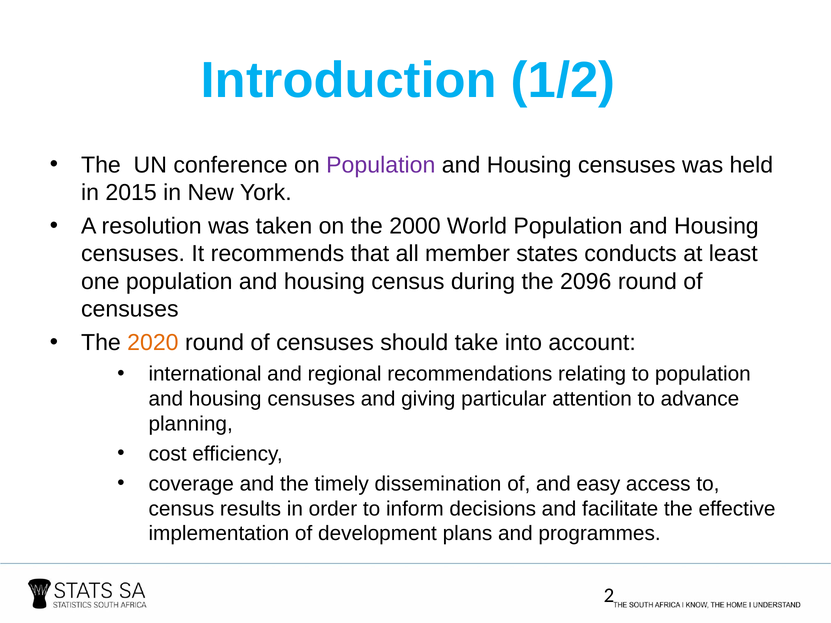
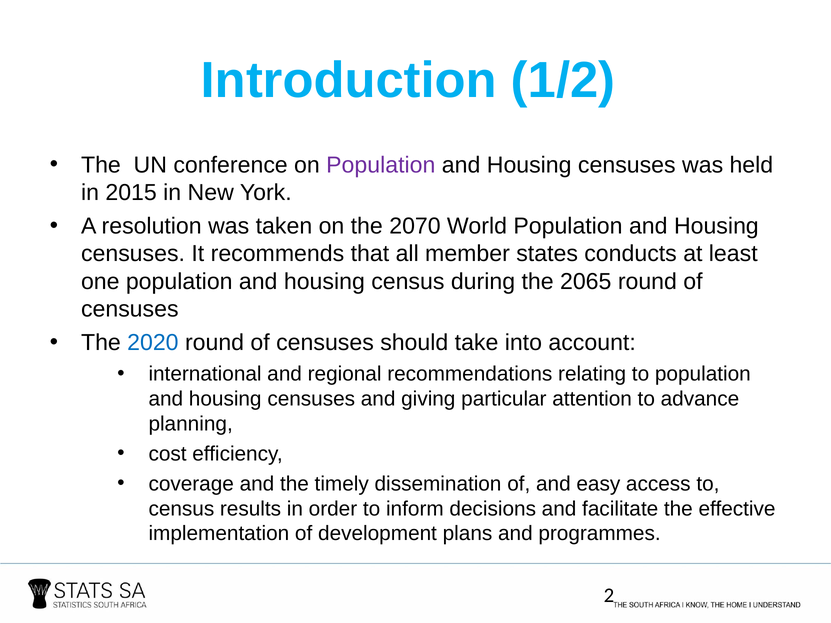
2000: 2000 -> 2070
2096: 2096 -> 2065
2020 colour: orange -> blue
